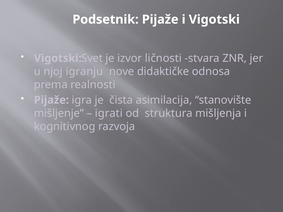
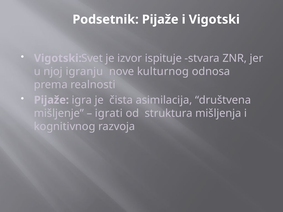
ličnosti: ličnosti -> ispituje
didaktičke: didaktičke -> kulturnog
stanovište: stanovište -> društvena
